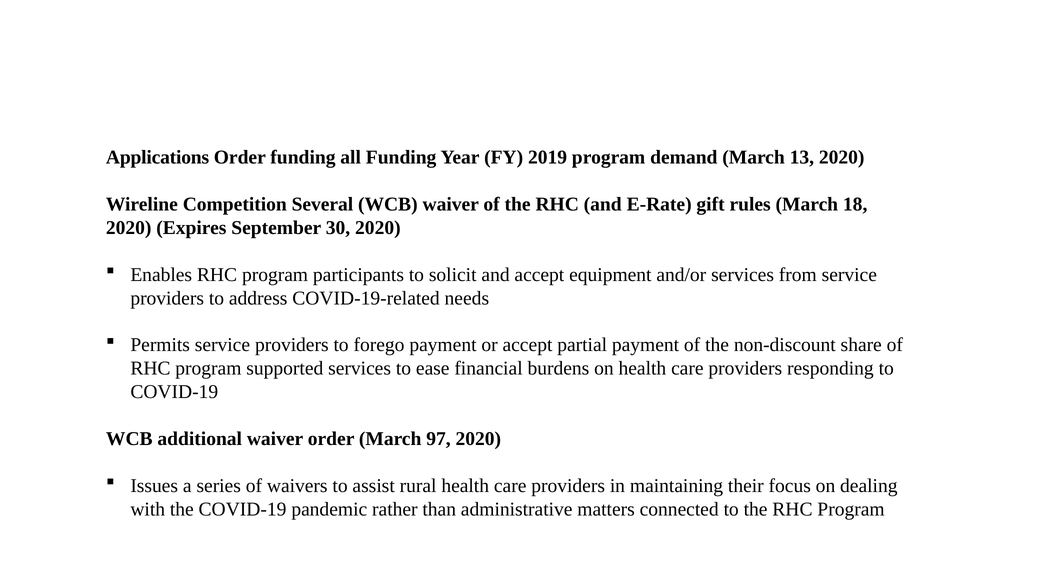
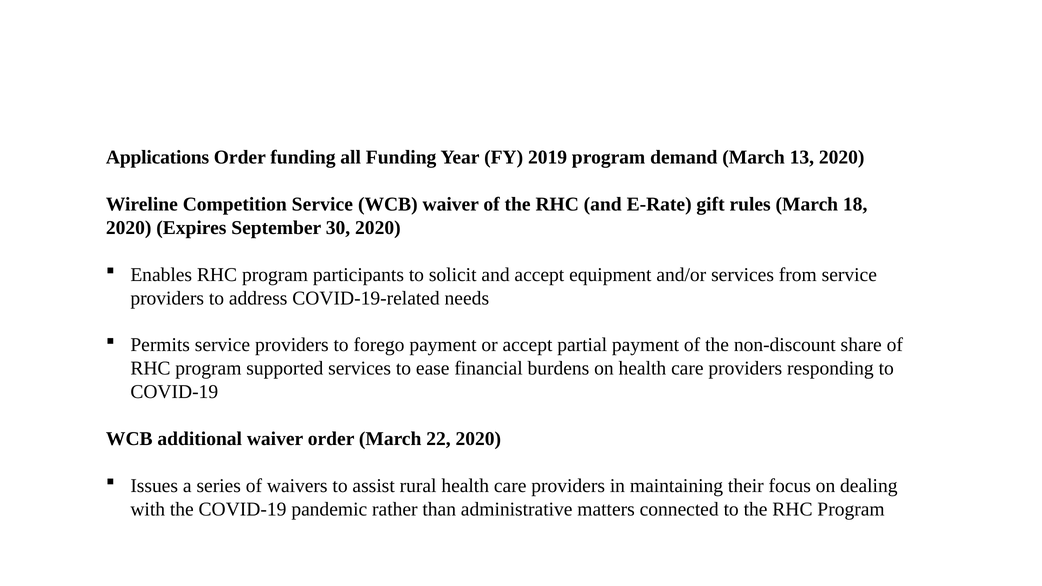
Competition Several: Several -> Service
97: 97 -> 22
